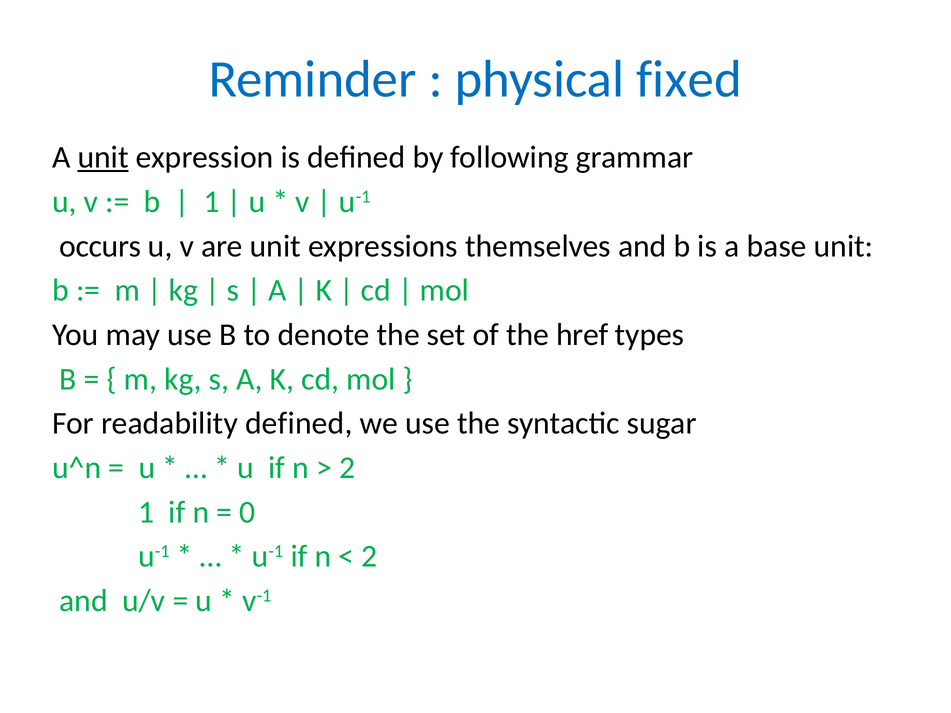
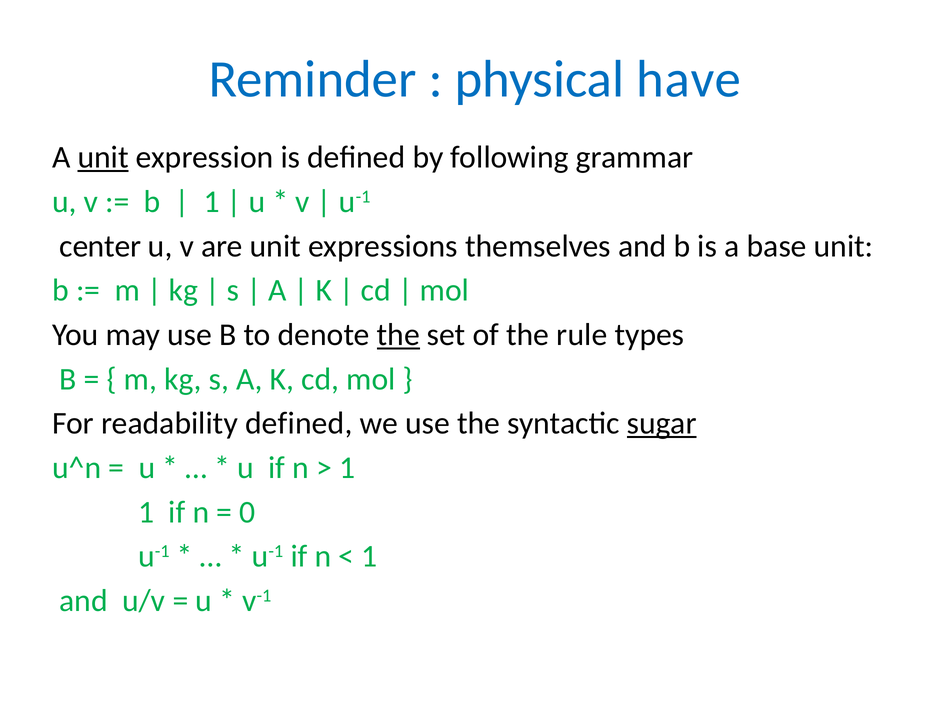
fixed: fixed -> have
occurs: occurs -> center
the at (398, 335) underline: none -> present
href: href -> rule
sugar underline: none -> present
2 at (347, 468): 2 -> 1
2 at (369, 557): 2 -> 1
